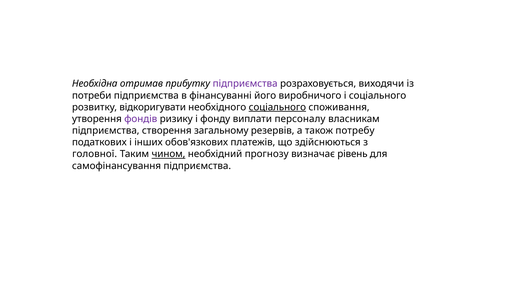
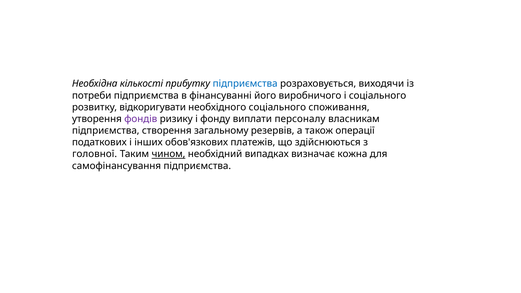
отримав: отримав -> кількості
підприємства at (245, 84) colour: purple -> blue
соціального at (277, 107) underline: present -> none
потребу: потребу -> операції
прогнозу: прогнозу -> випадках
рівень: рівень -> кожна
